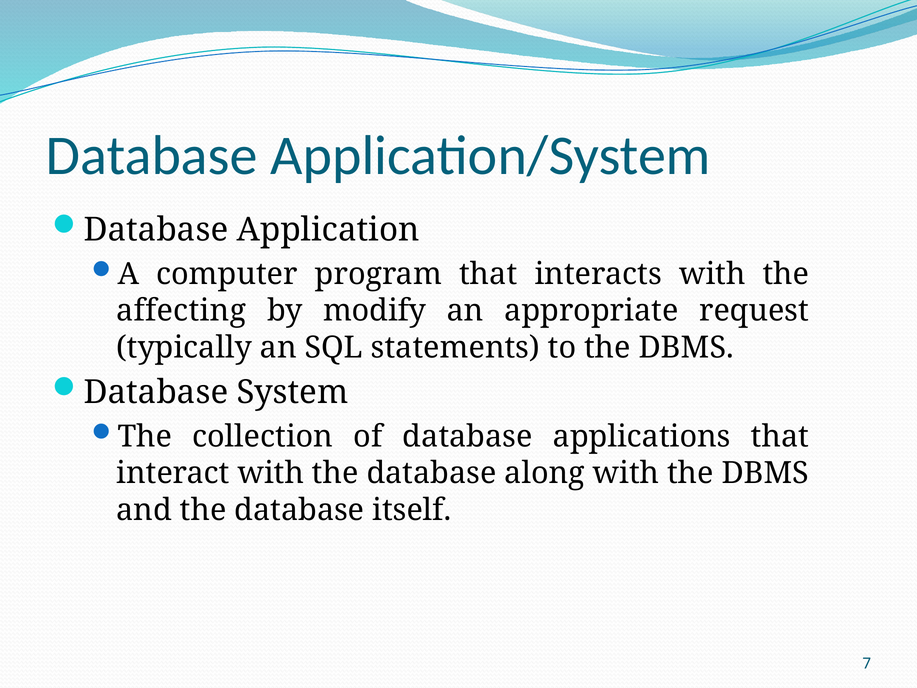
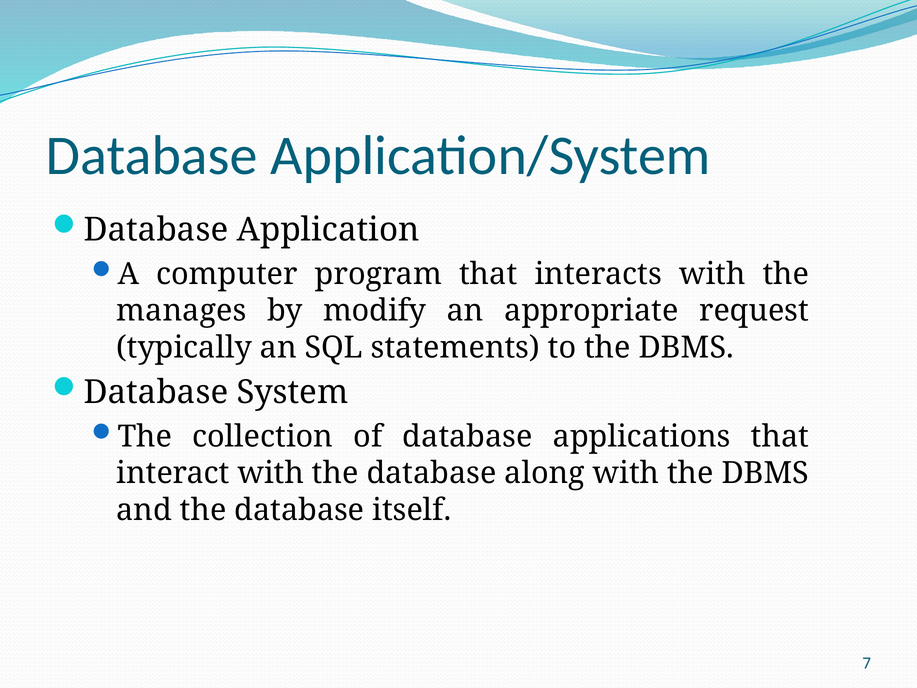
affecting: affecting -> manages
